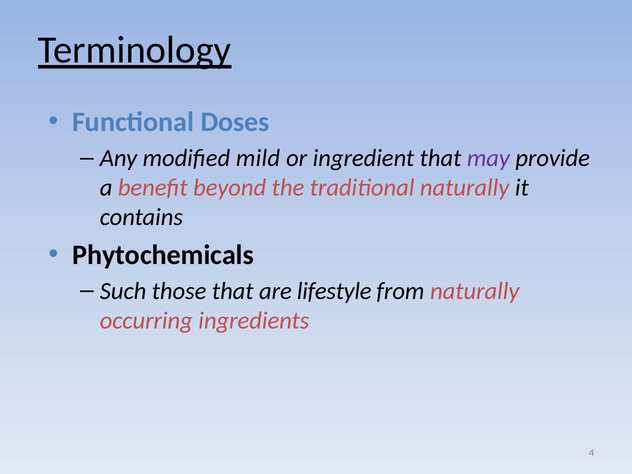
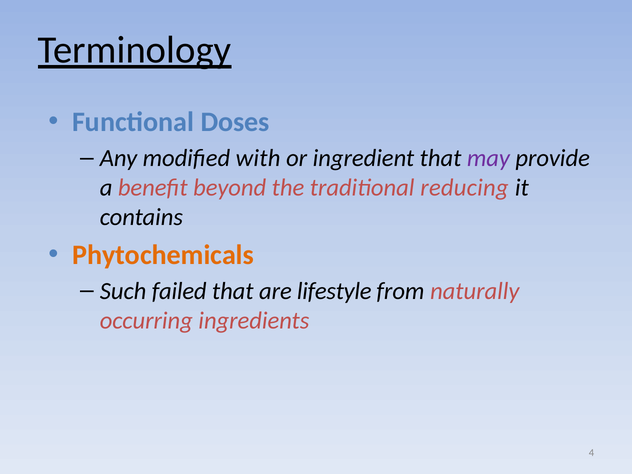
mild: mild -> with
traditional naturally: naturally -> reducing
Phytochemicals colour: black -> orange
those: those -> failed
